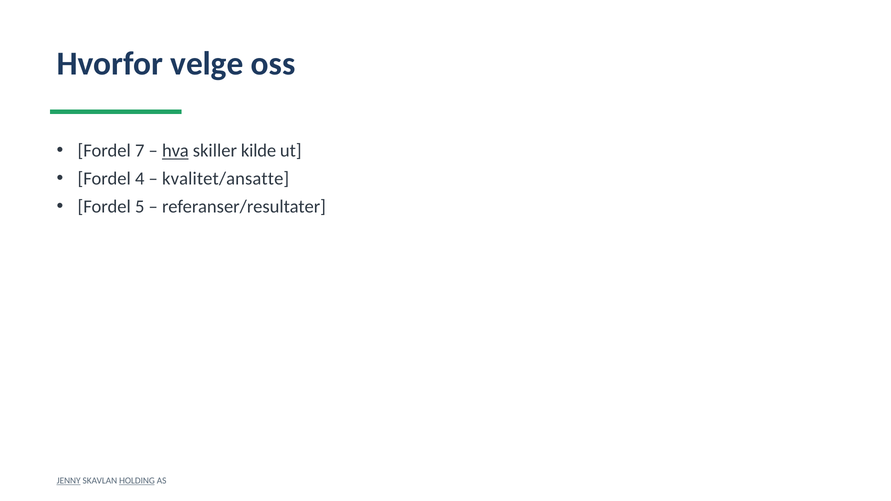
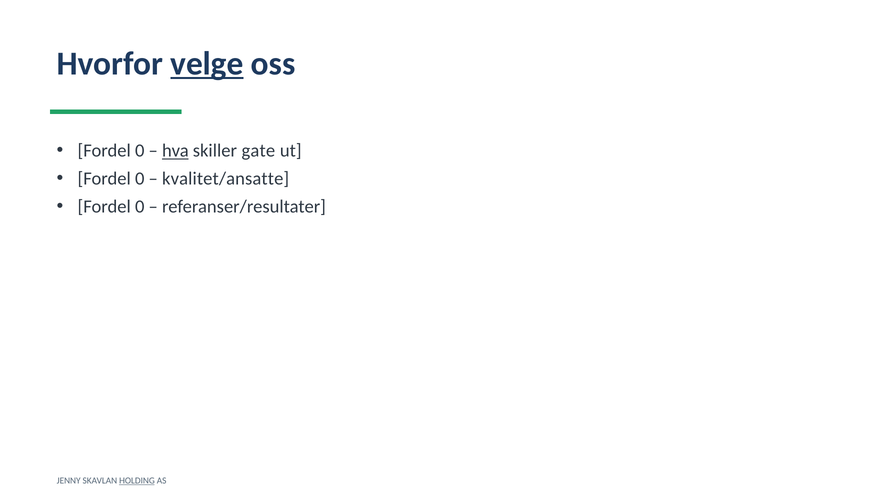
velge underline: none -> present
7 at (140, 151): 7 -> 0
kilde: kilde -> gate
4 at (140, 179): 4 -> 0
5 at (140, 207): 5 -> 0
JENNY underline: present -> none
